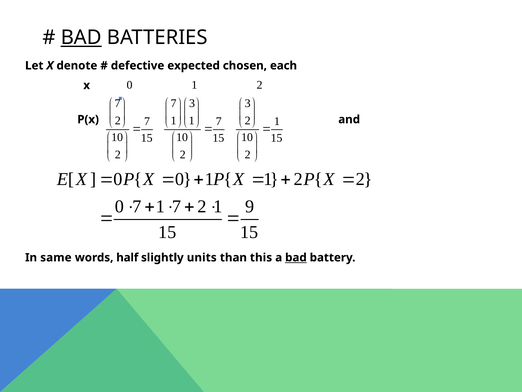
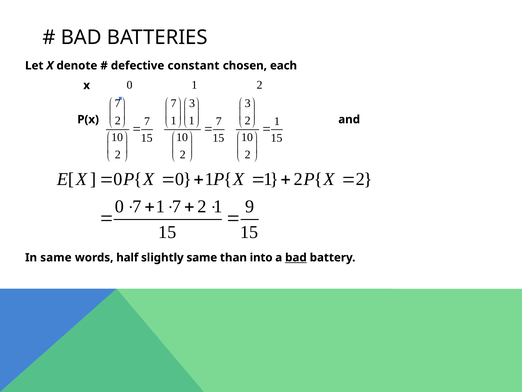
BAD at (81, 37) underline: present -> none
expected: expected -> constant
slightly units: units -> same
this: this -> into
